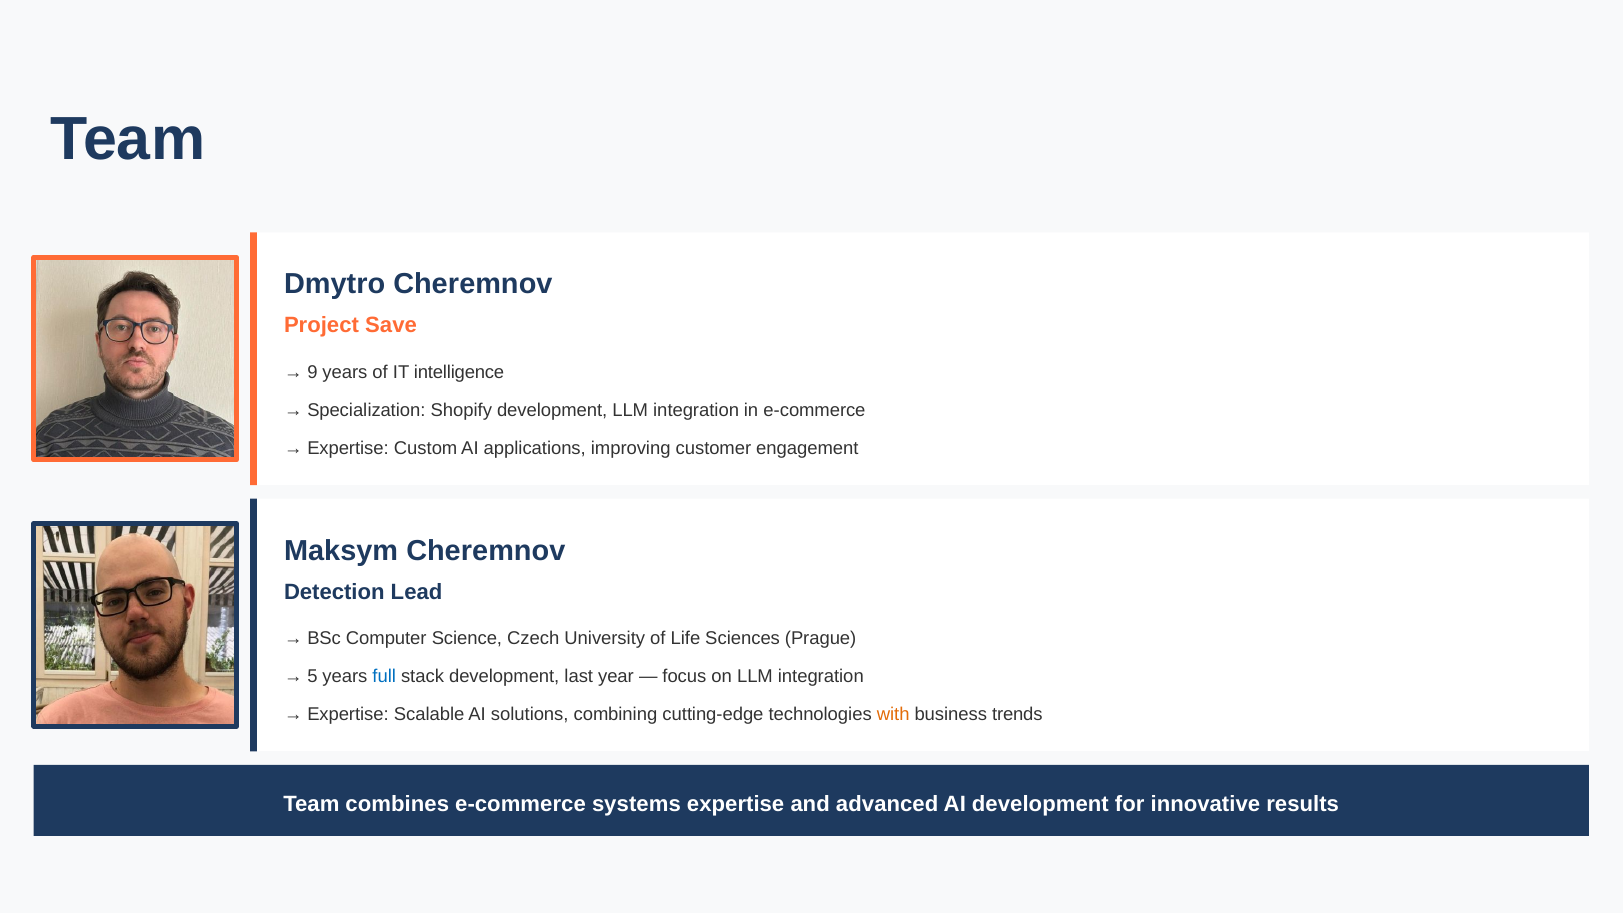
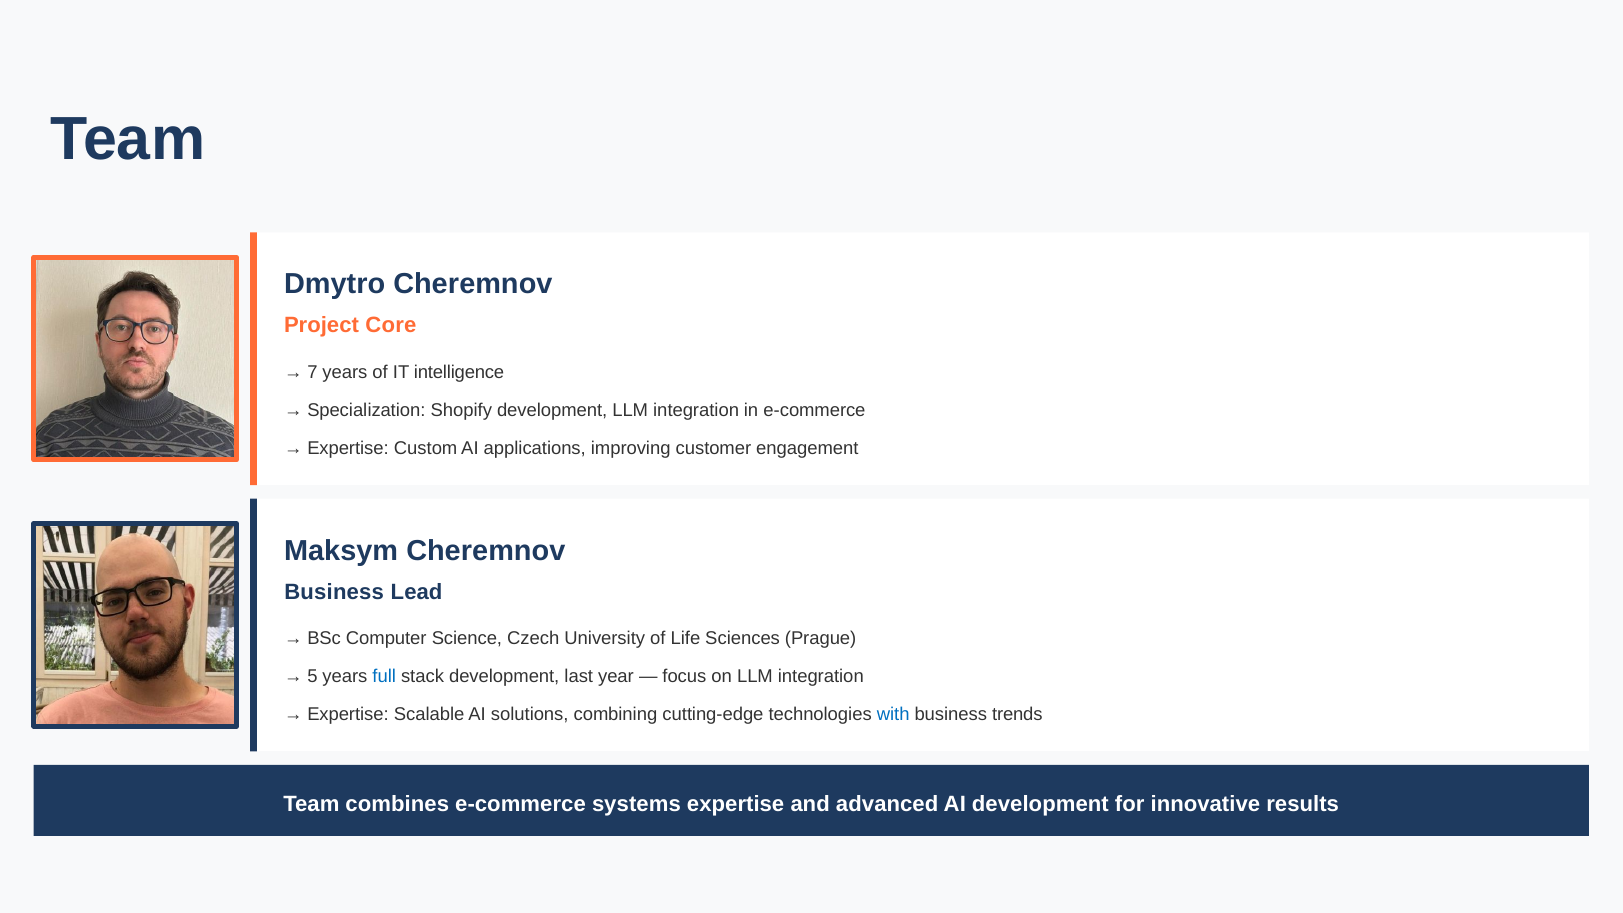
Save: Save -> Core
9: 9 -> 7
Detection at (334, 592): Detection -> Business
with colour: orange -> blue
